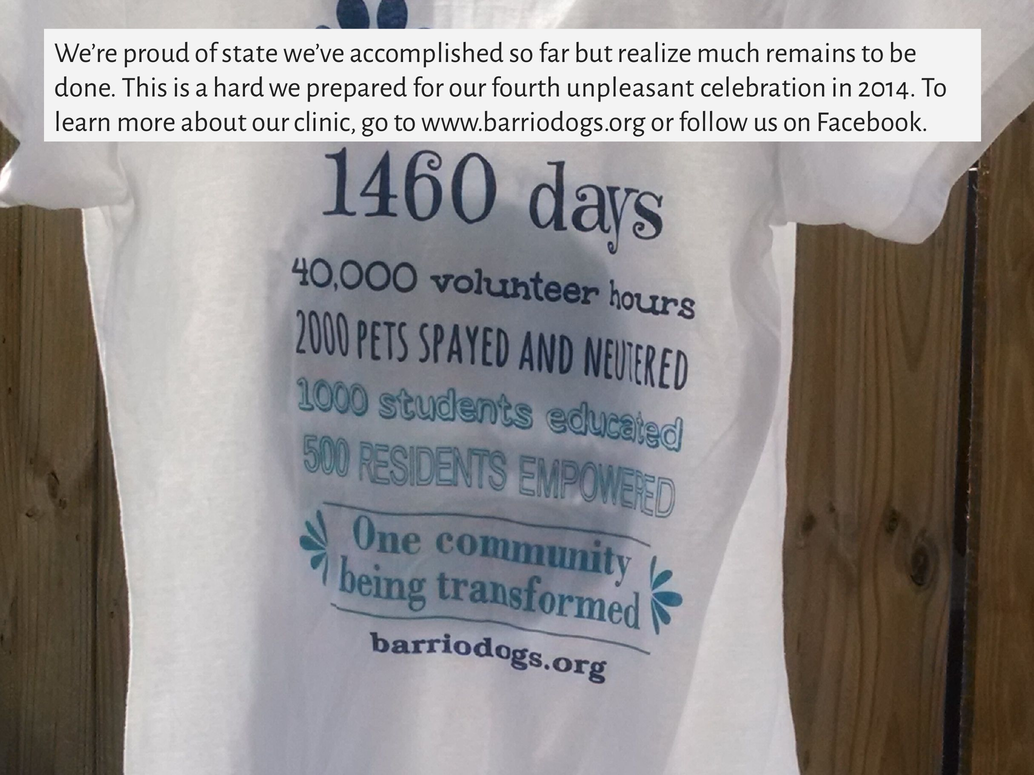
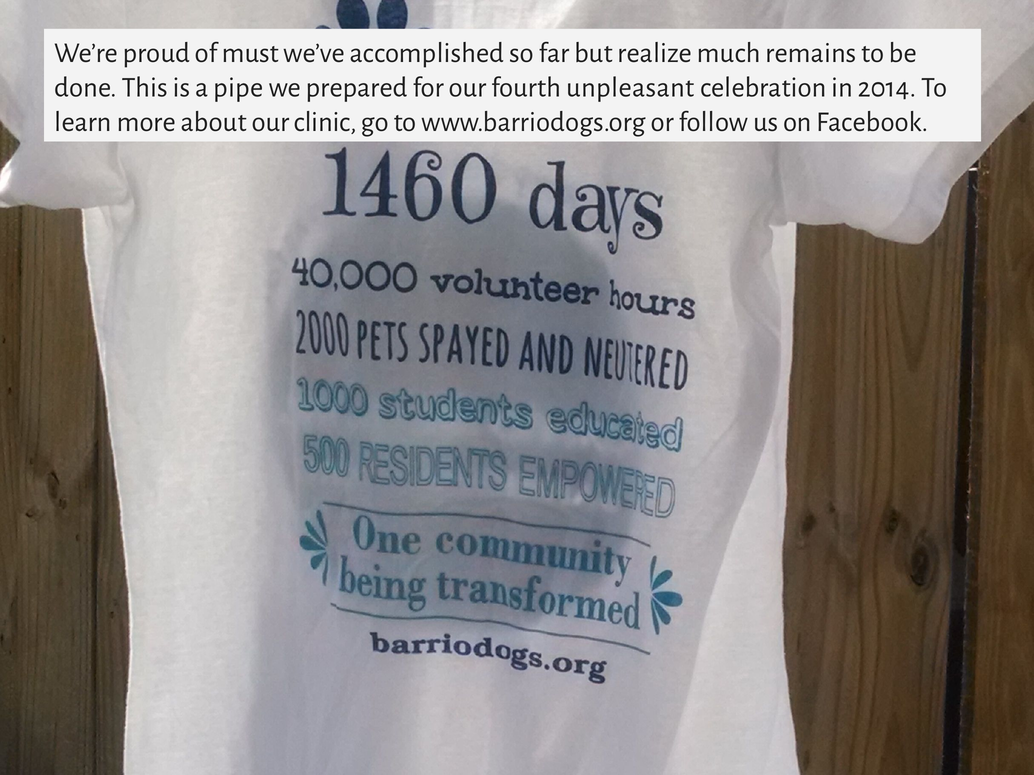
state: state -> must
hard: hard -> pipe
